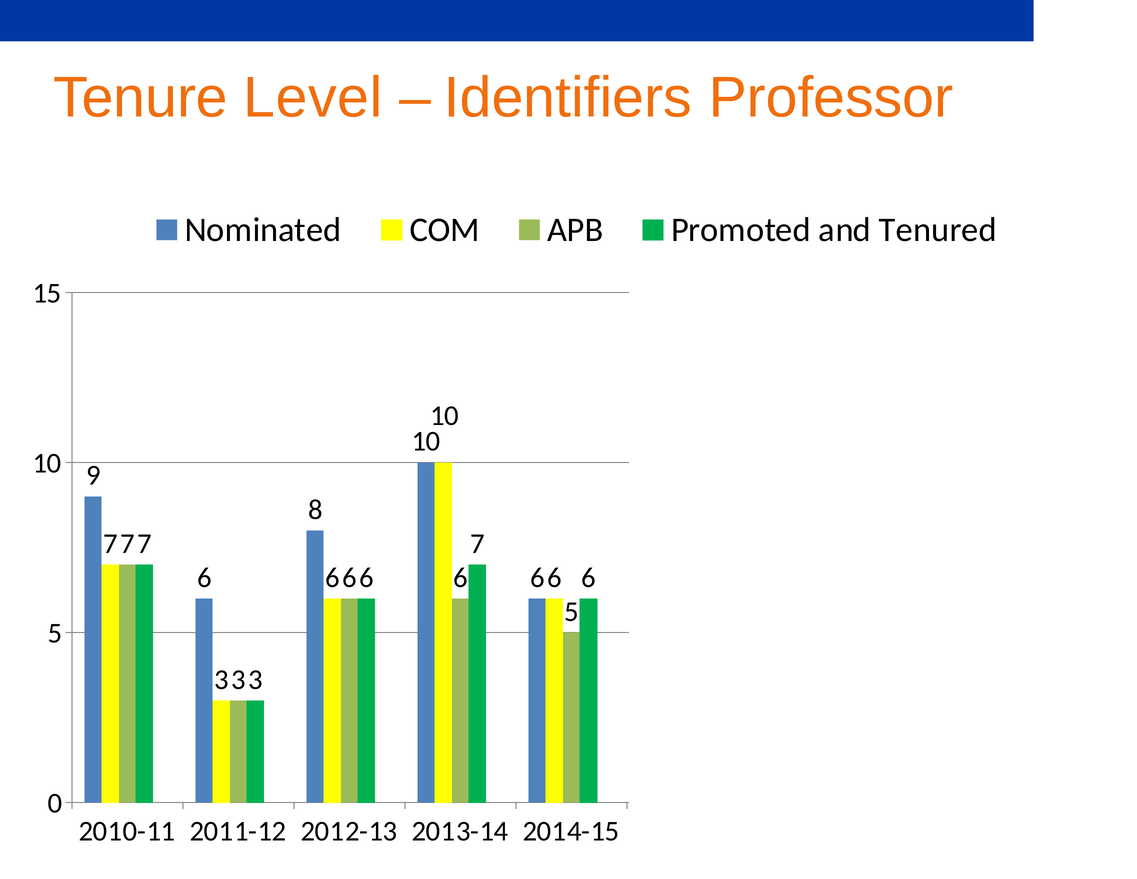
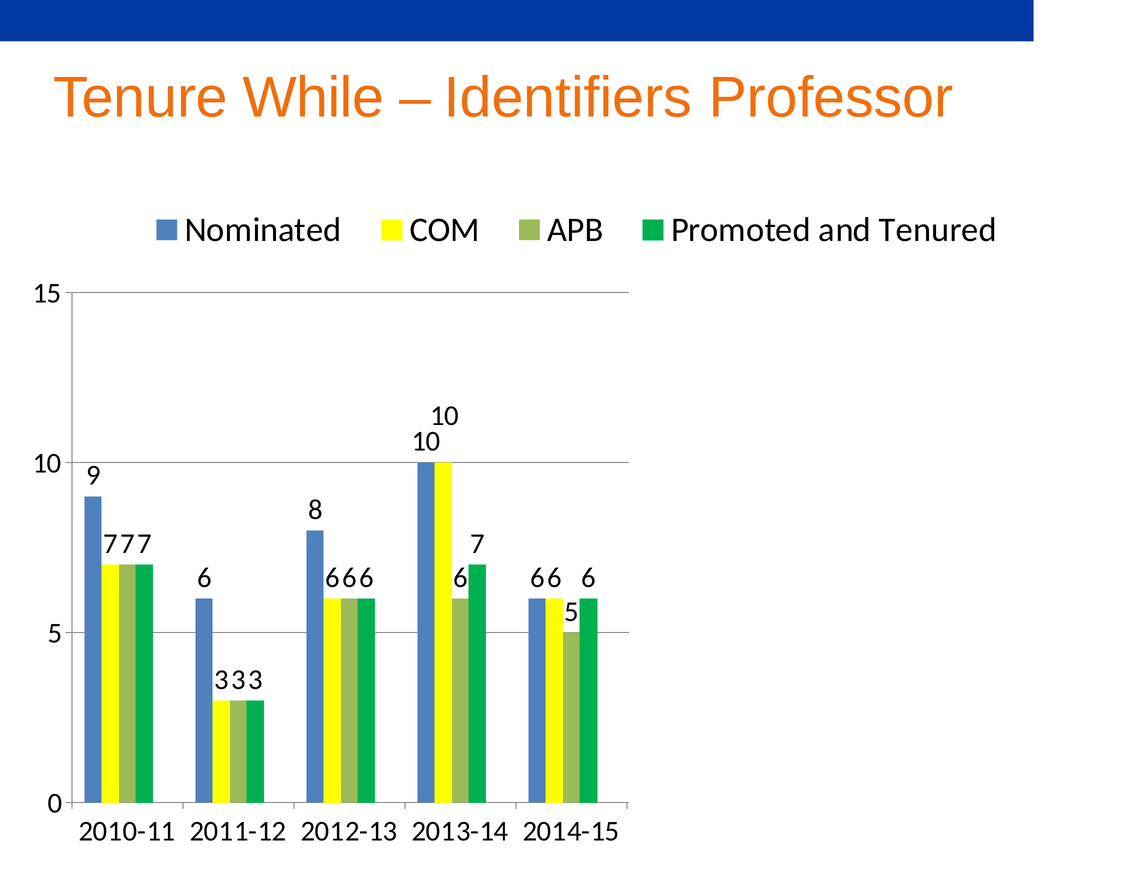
Level: Level -> While
